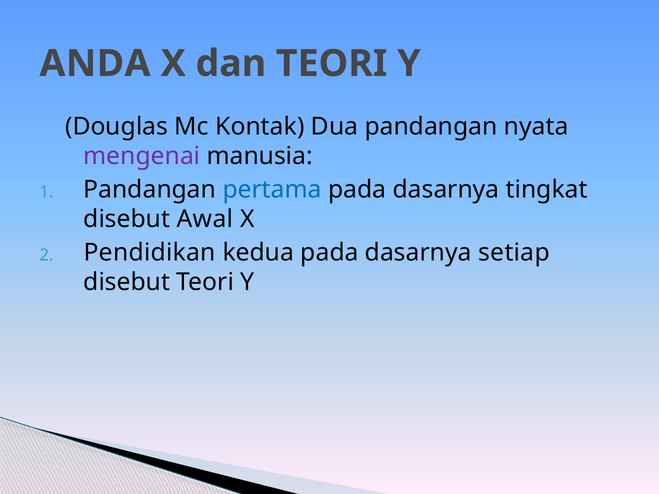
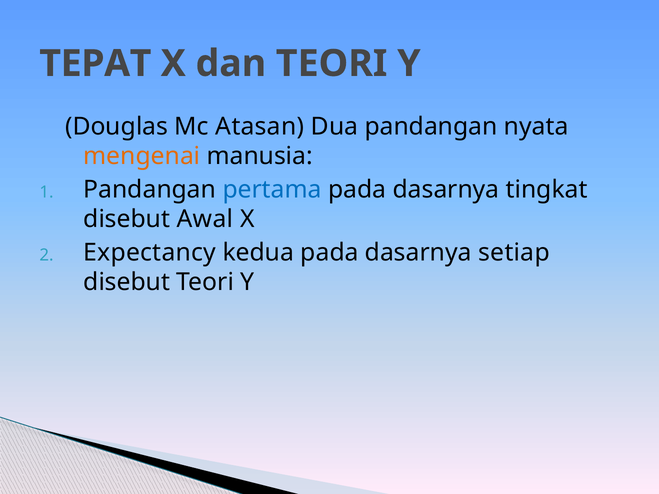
ANDA: ANDA -> TEPAT
Kontak: Kontak -> Atasan
mengenai colour: purple -> orange
Pendidikan: Pendidikan -> Expectancy
